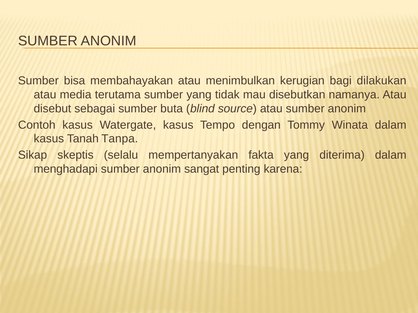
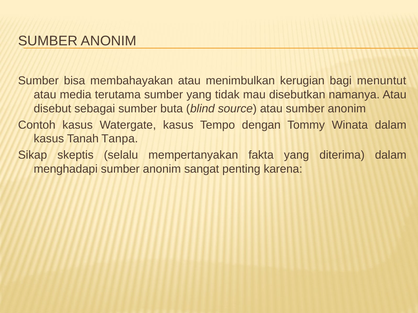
dilakukan: dilakukan -> menuntut
